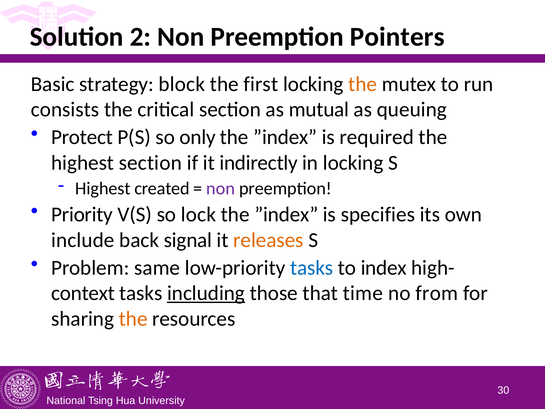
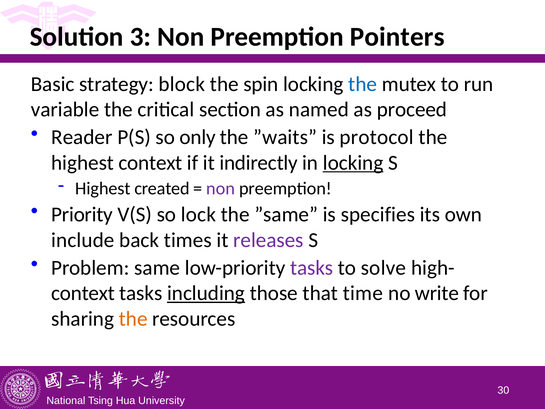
2: 2 -> 3
first: first -> spin
the at (363, 84) colour: orange -> blue
consists: consists -> variable
mutual: mutual -> named
queuing: queuing -> proceed
Protect: Protect -> Reader
”index at (285, 137): ”index -> ”waits
required: required -> protocol
highest section: section -> context
locking at (353, 163) underline: none -> present
”index at (286, 214): ”index -> ”same
signal: signal -> times
releases colour: orange -> purple
tasks at (312, 268) colour: blue -> purple
index: index -> solve
from: from -> write
